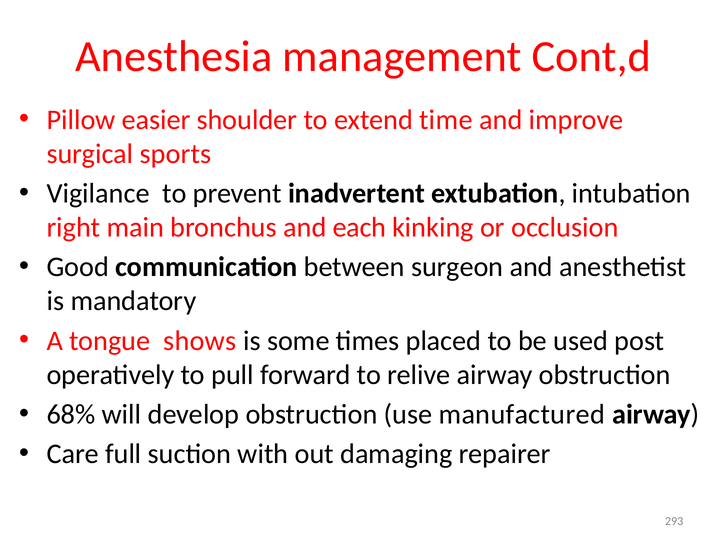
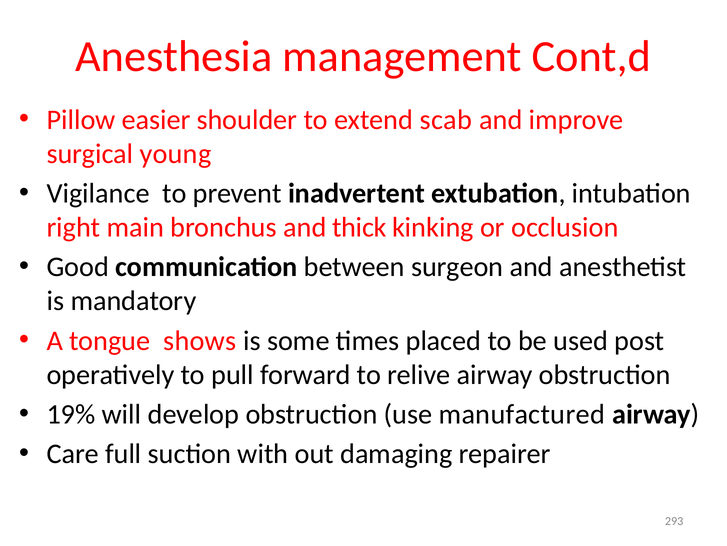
time: time -> scab
sports: sports -> young
each: each -> thick
68%: 68% -> 19%
